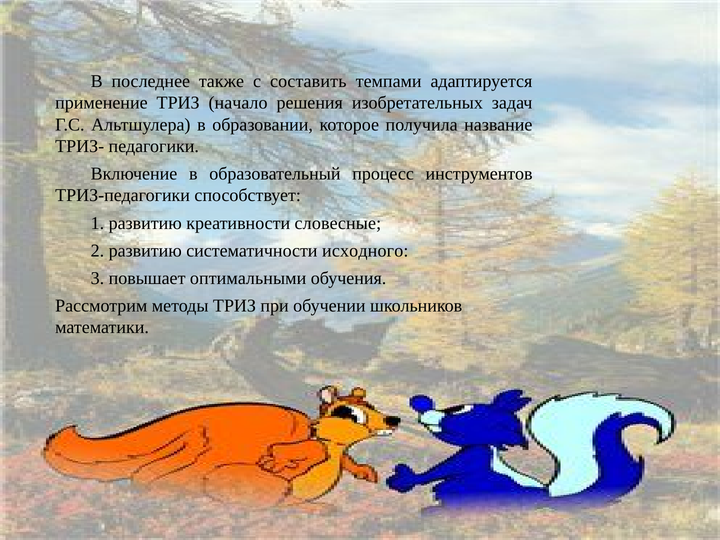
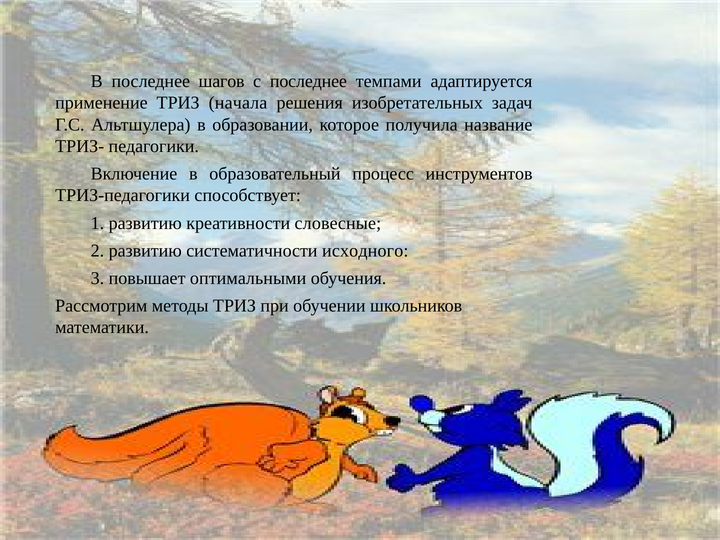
также: также -> шагов
с составить: составить -> последнее
начало: начало -> начала
